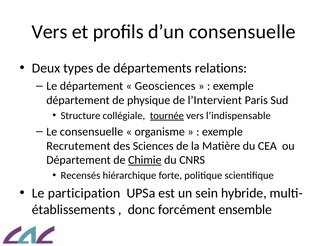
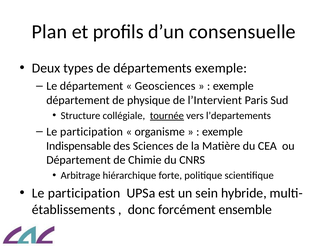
Vers at (50, 32): Vers -> Plan
départements relations: relations -> exemple
l’indispensable: l’indispensable -> l’departements
consensuelle at (91, 132): consensuelle -> participation
Recrutement: Recrutement -> Indispensable
Chimie underline: present -> none
Recensés: Recensés -> Arbitrage
